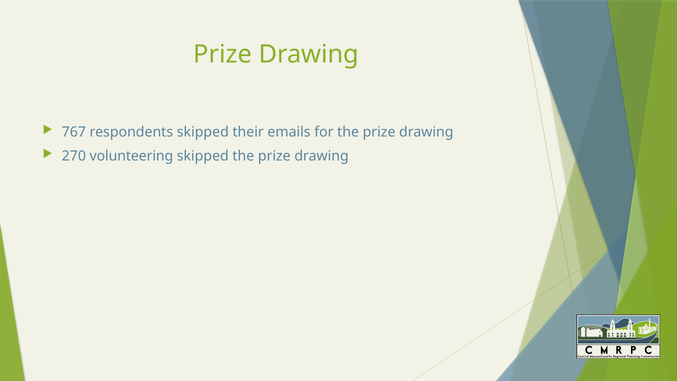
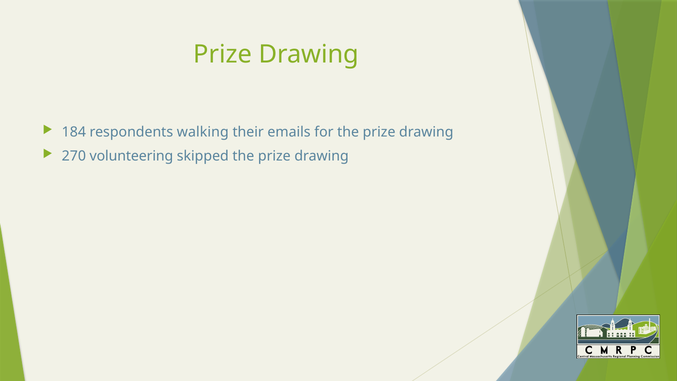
767: 767 -> 184
respondents skipped: skipped -> walking
